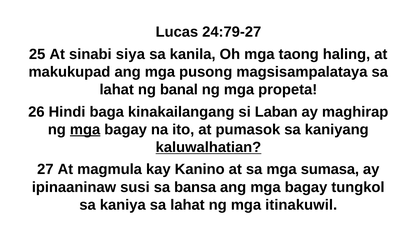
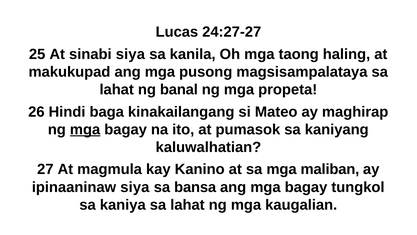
24:79-27: 24:79-27 -> 24:27-27
Laban: Laban -> Mateo
kaluwalhatian underline: present -> none
sumasa: sumasa -> maliban
ipinaaninaw susi: susi -> siya
itinakuwil: itinakuwil -> kaugalian
